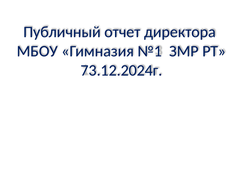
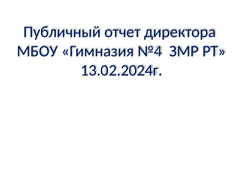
№1: №1 -> №4
73.12.2024г: 73.12.2024г -> 13.02.2024г
